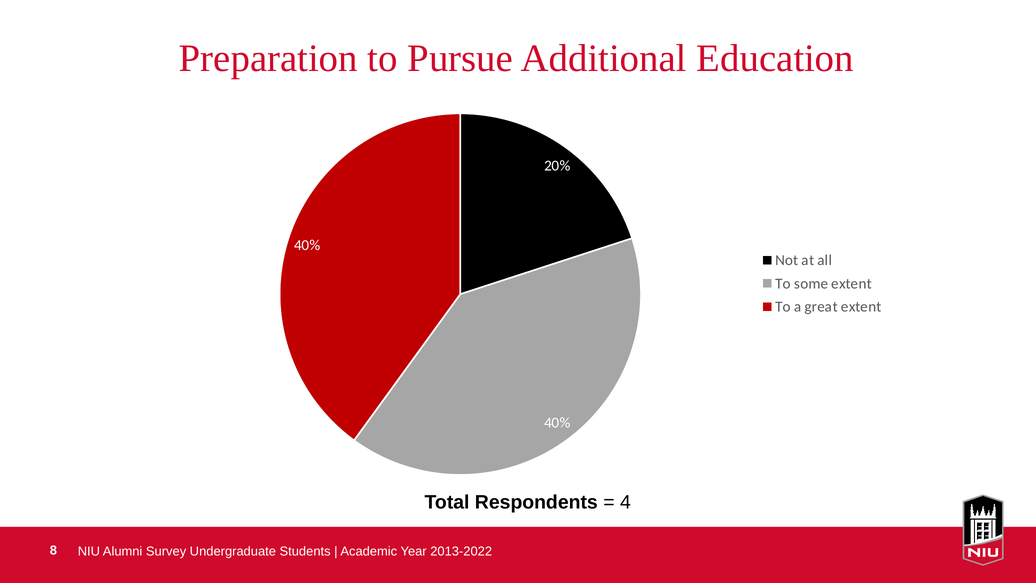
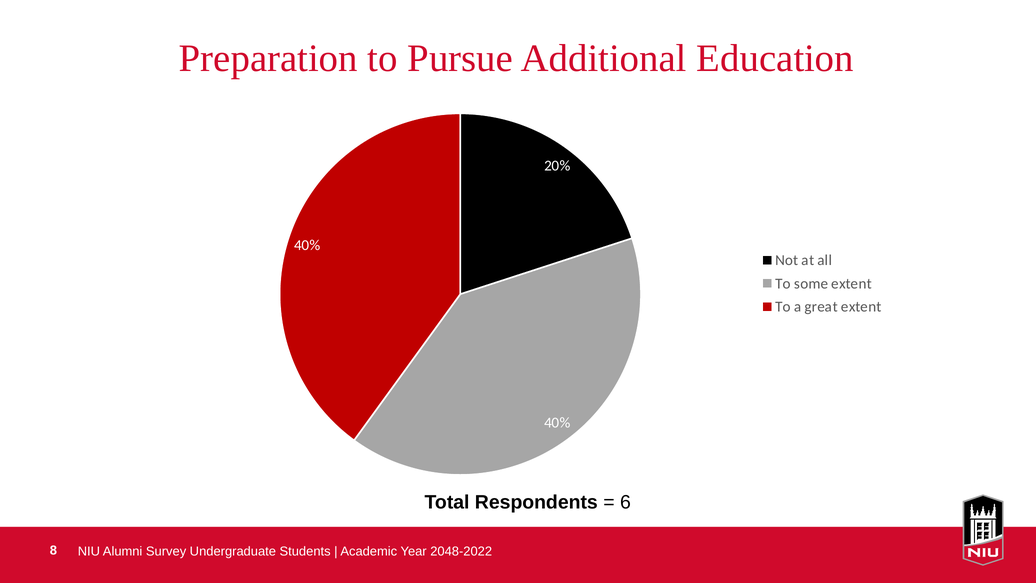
4: 4 -> 6
2013-2022: 2013-2022 -> 2048-2022
